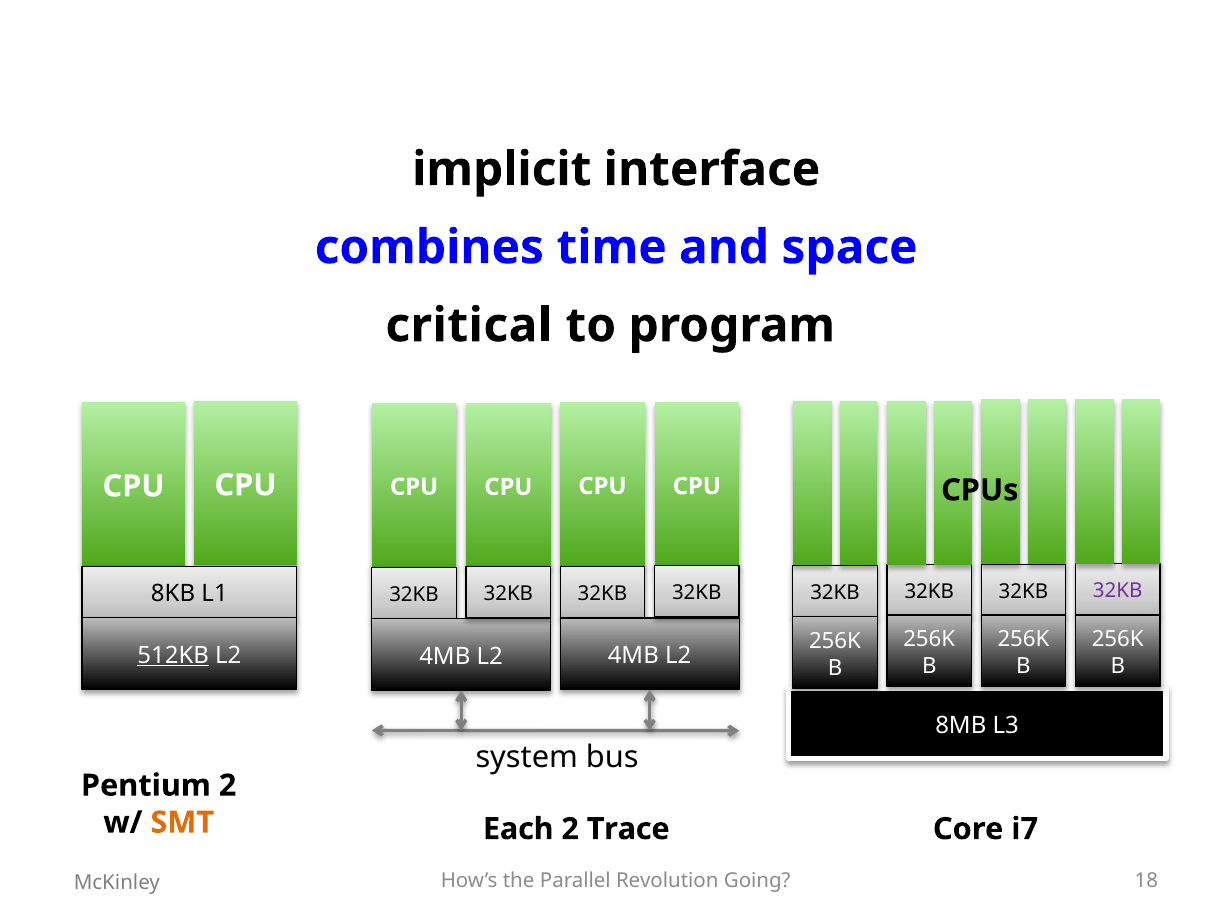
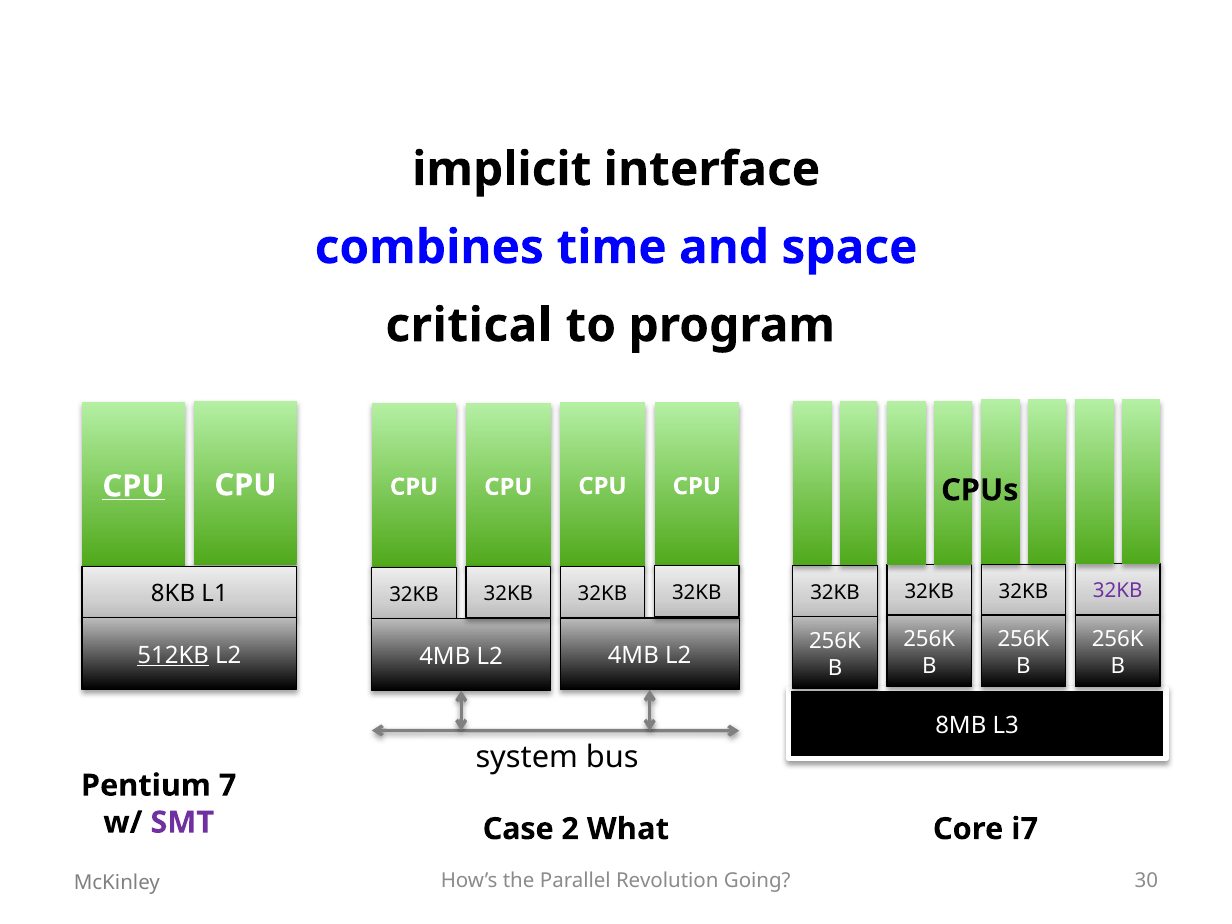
CPU at (133, 486) underline: none -> present
Pentium 2: 2 -> 7
SMT colour: orange -> purple
Each: Each -> Case
Trace: Trace -> What
18: 18 -> 30
